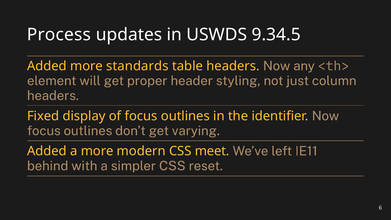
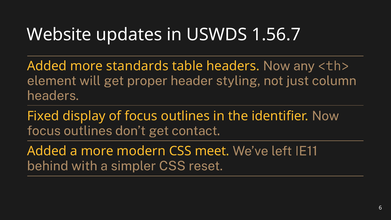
Process: Process -> Website
9.34.5: 9.34.5 -> 1.56.7
varying: varying -> contact
